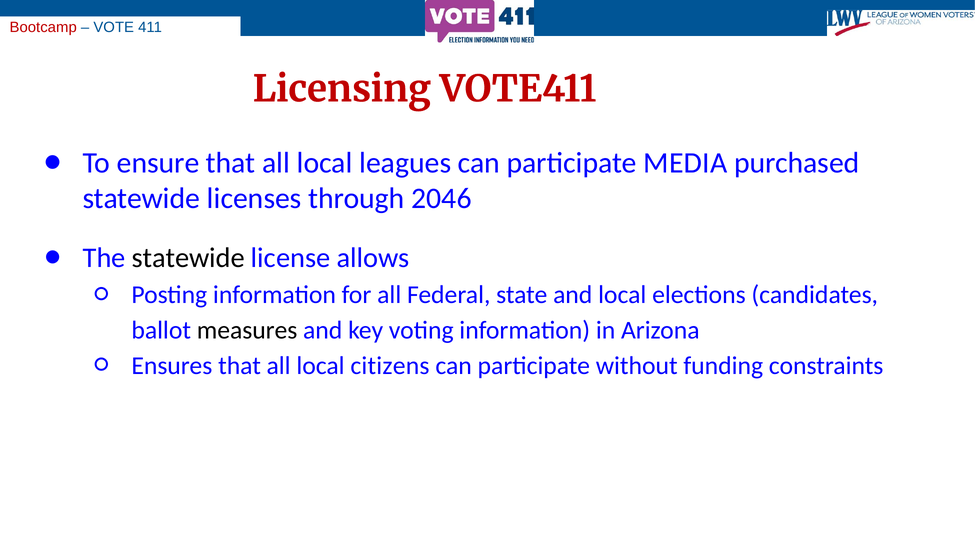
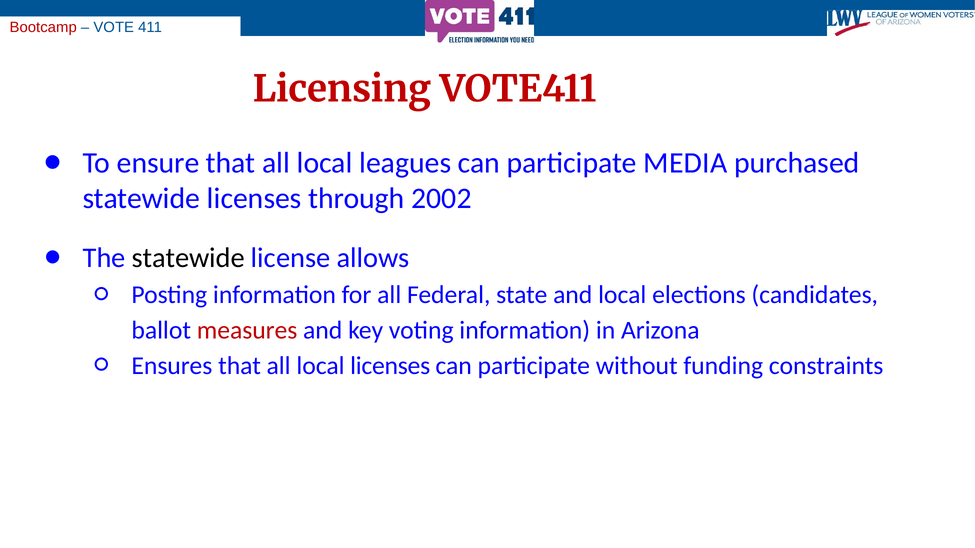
2046: 2046 -> 2002
measures colour: black -> red
local citizens: citizens -> licenses
